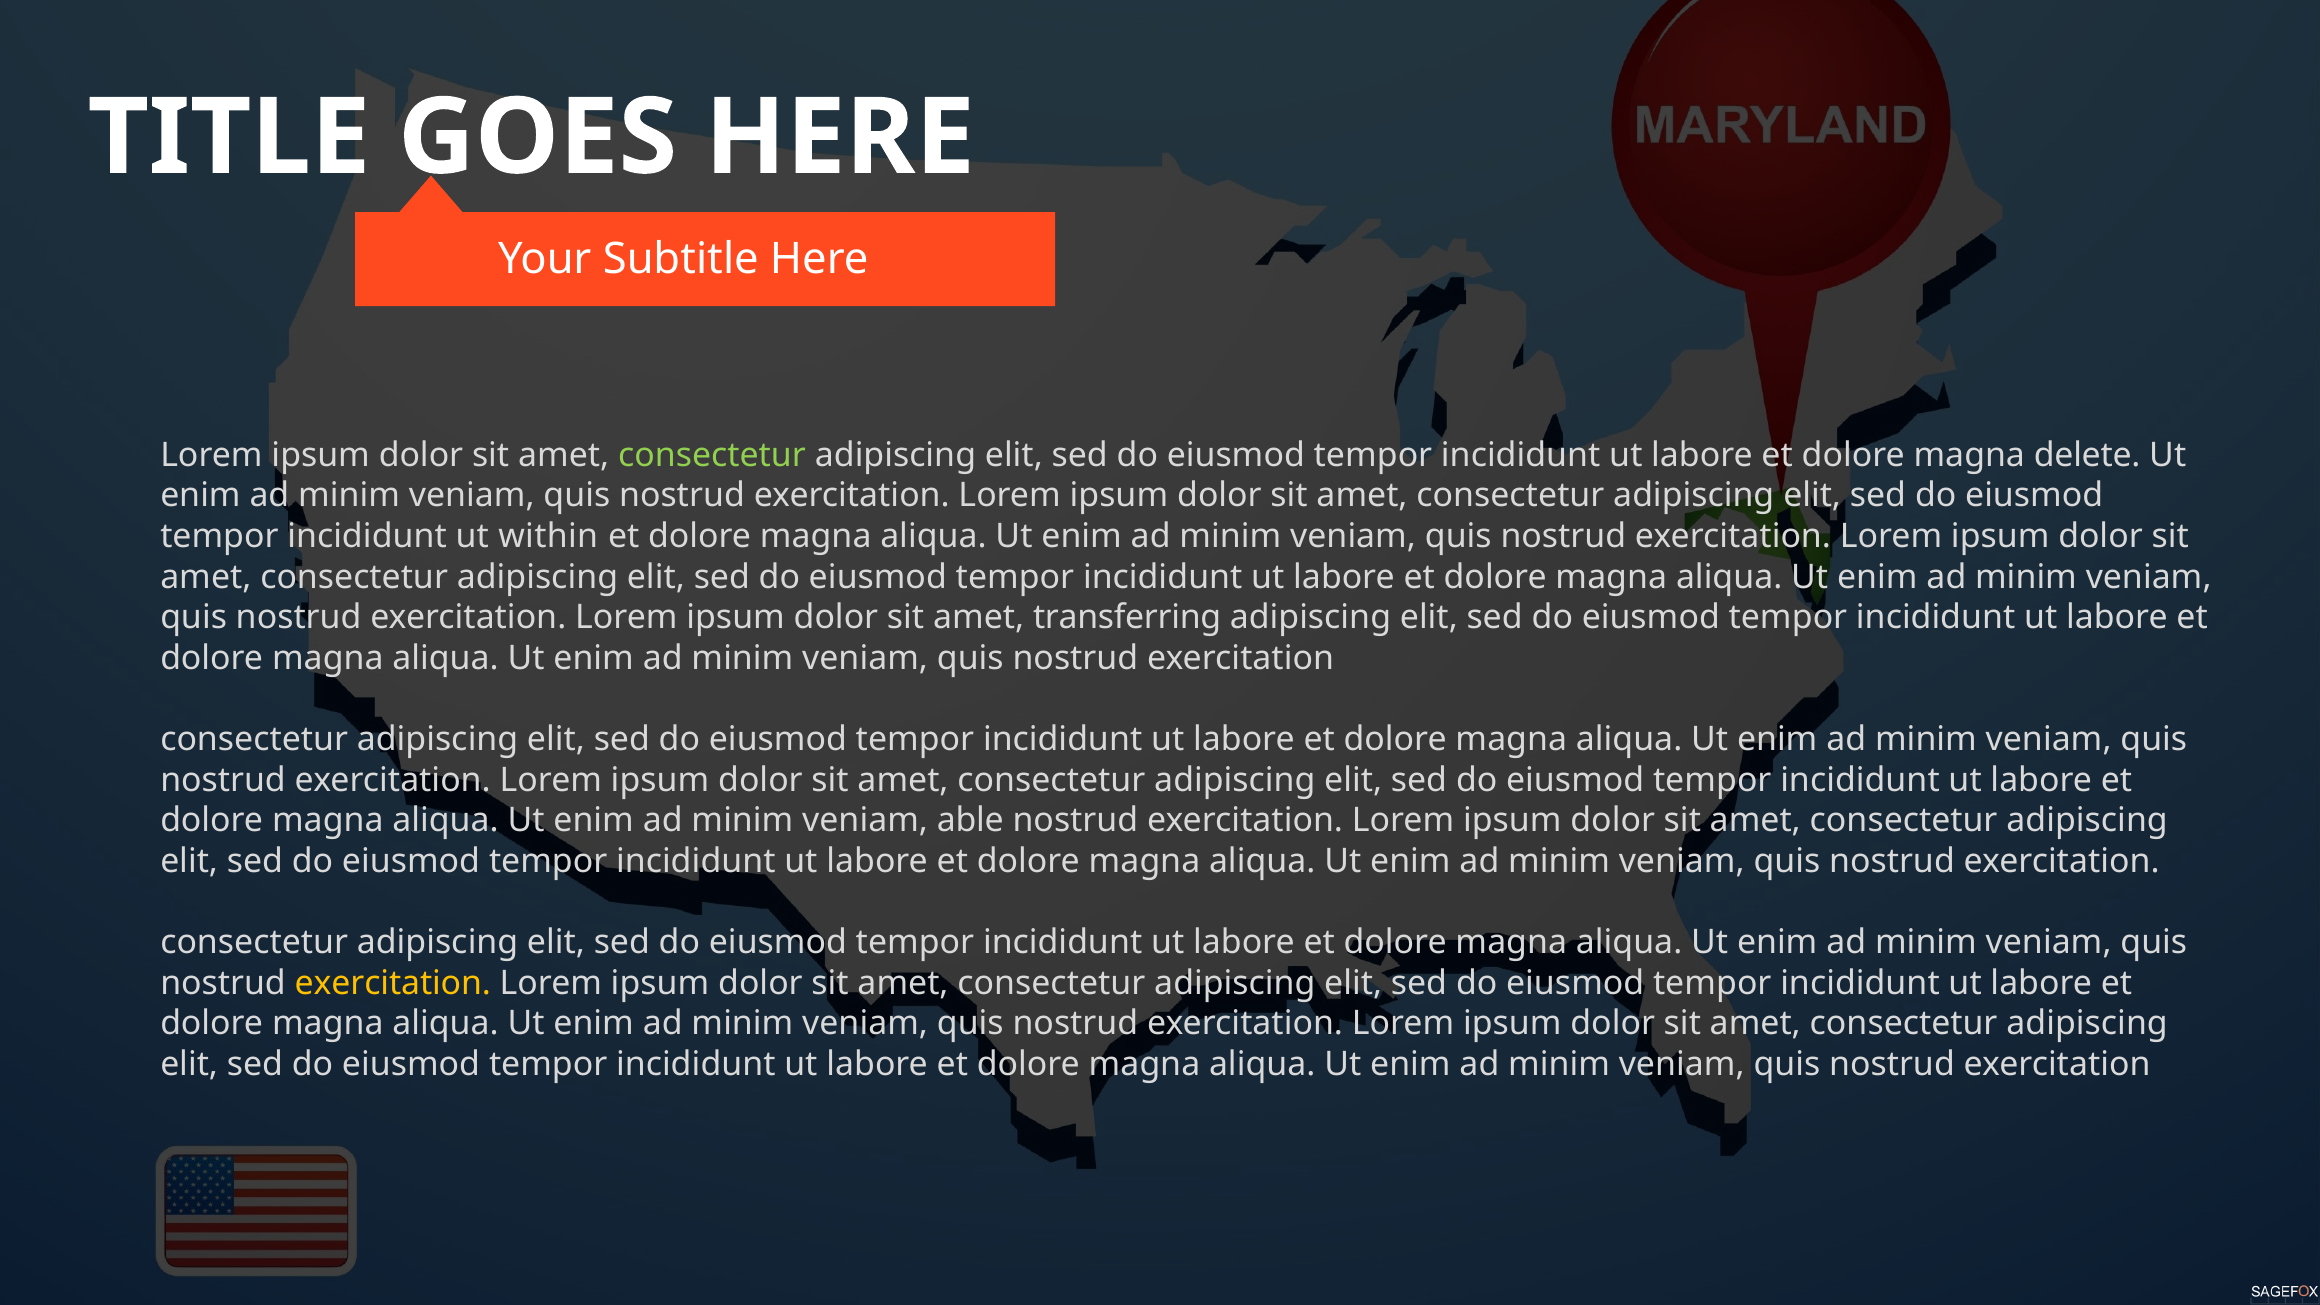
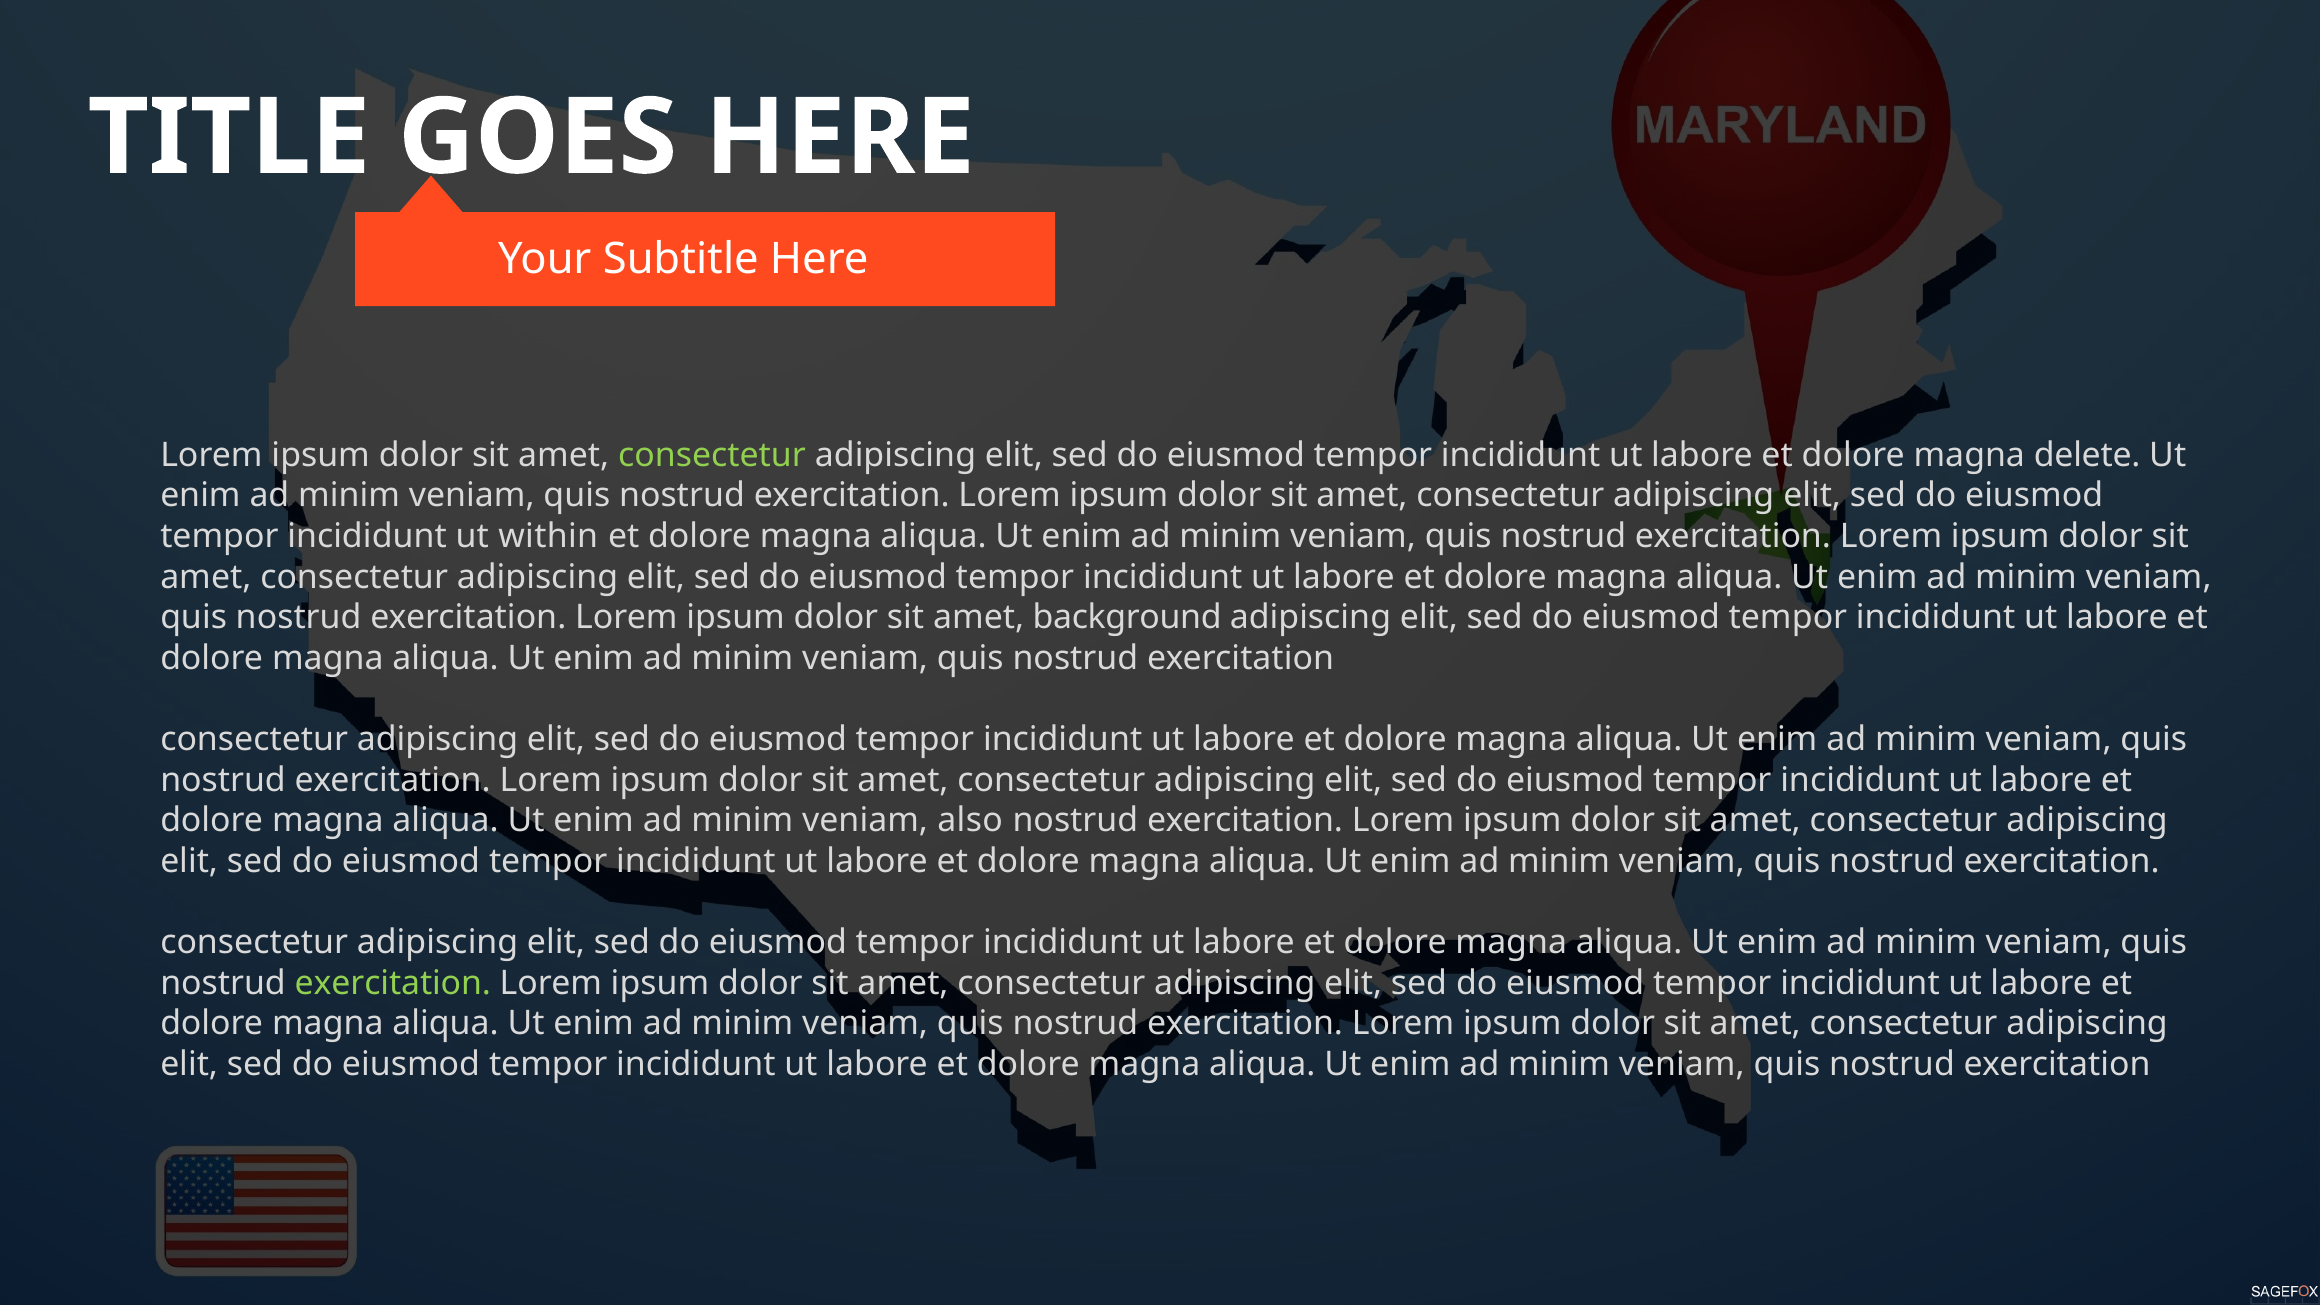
transferring: transferring -> background
able: able -> also
exercitation at (393, 983) colour: yellow -> light green
